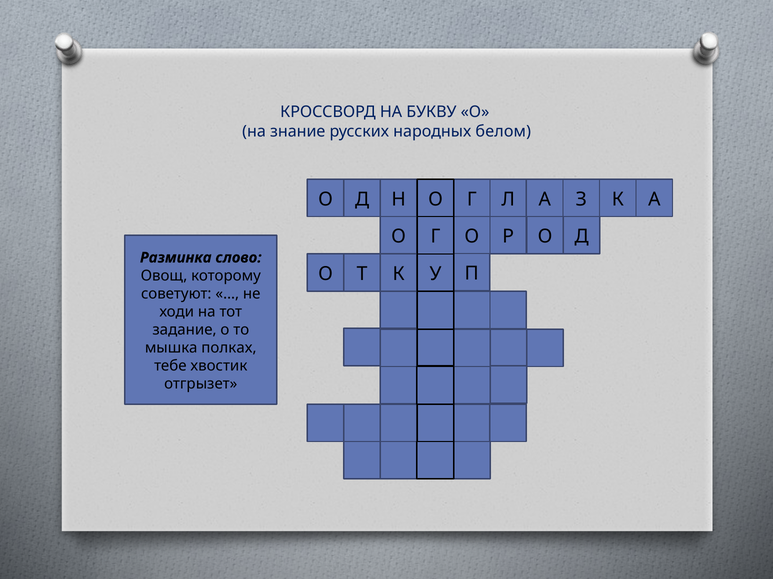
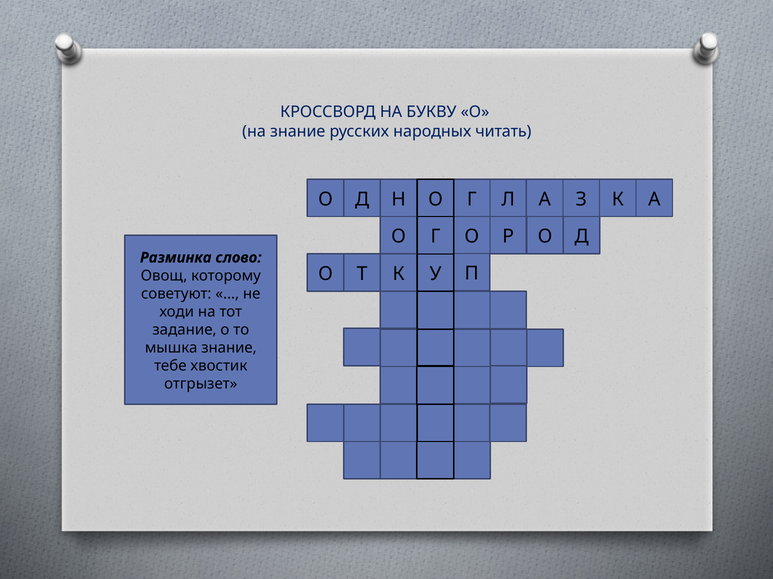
белом: белом -> читать
мышка полках: полках -> знание
